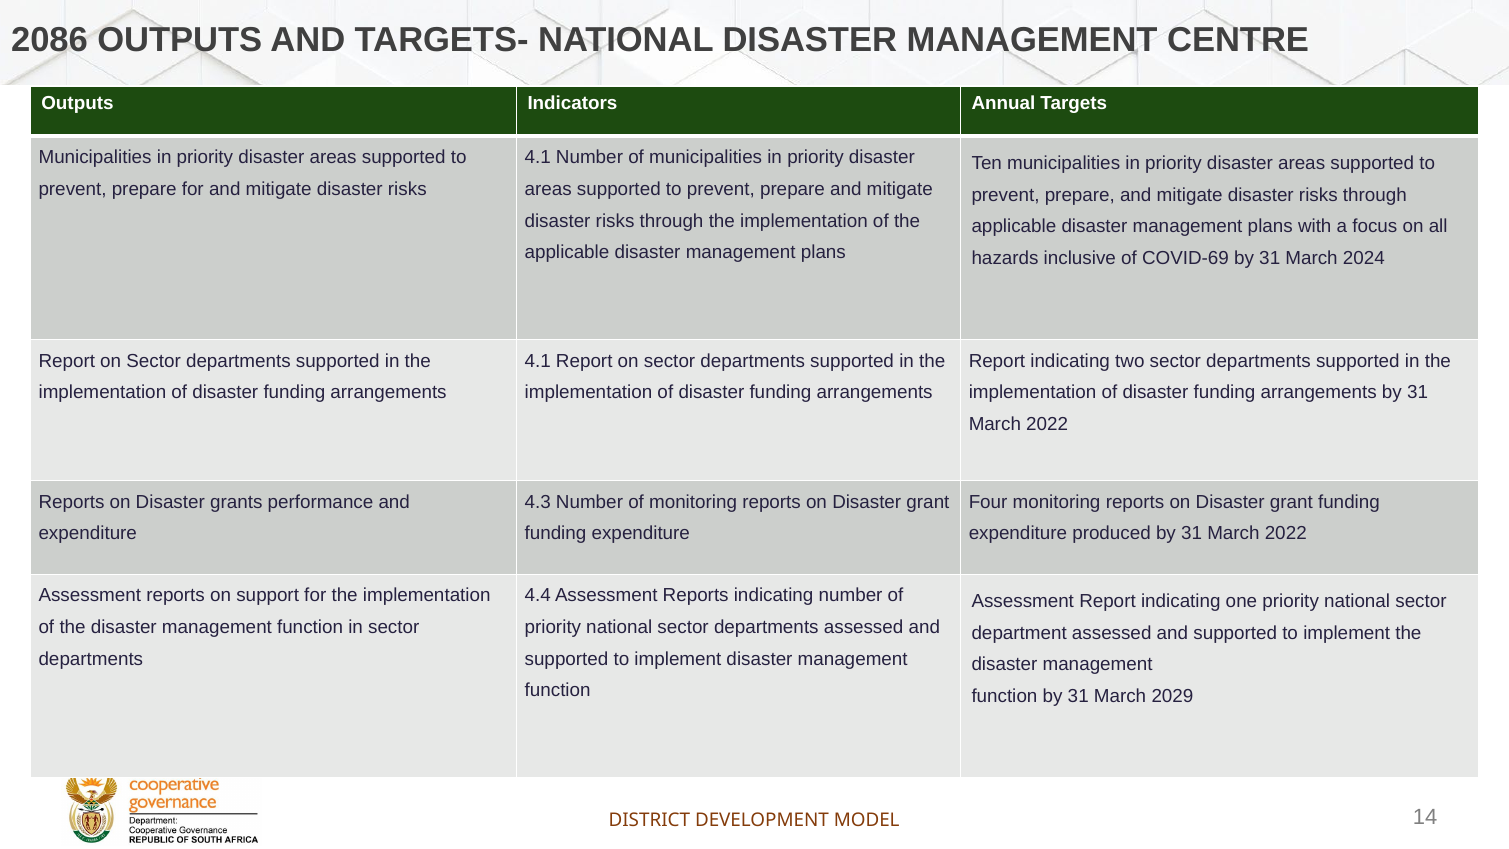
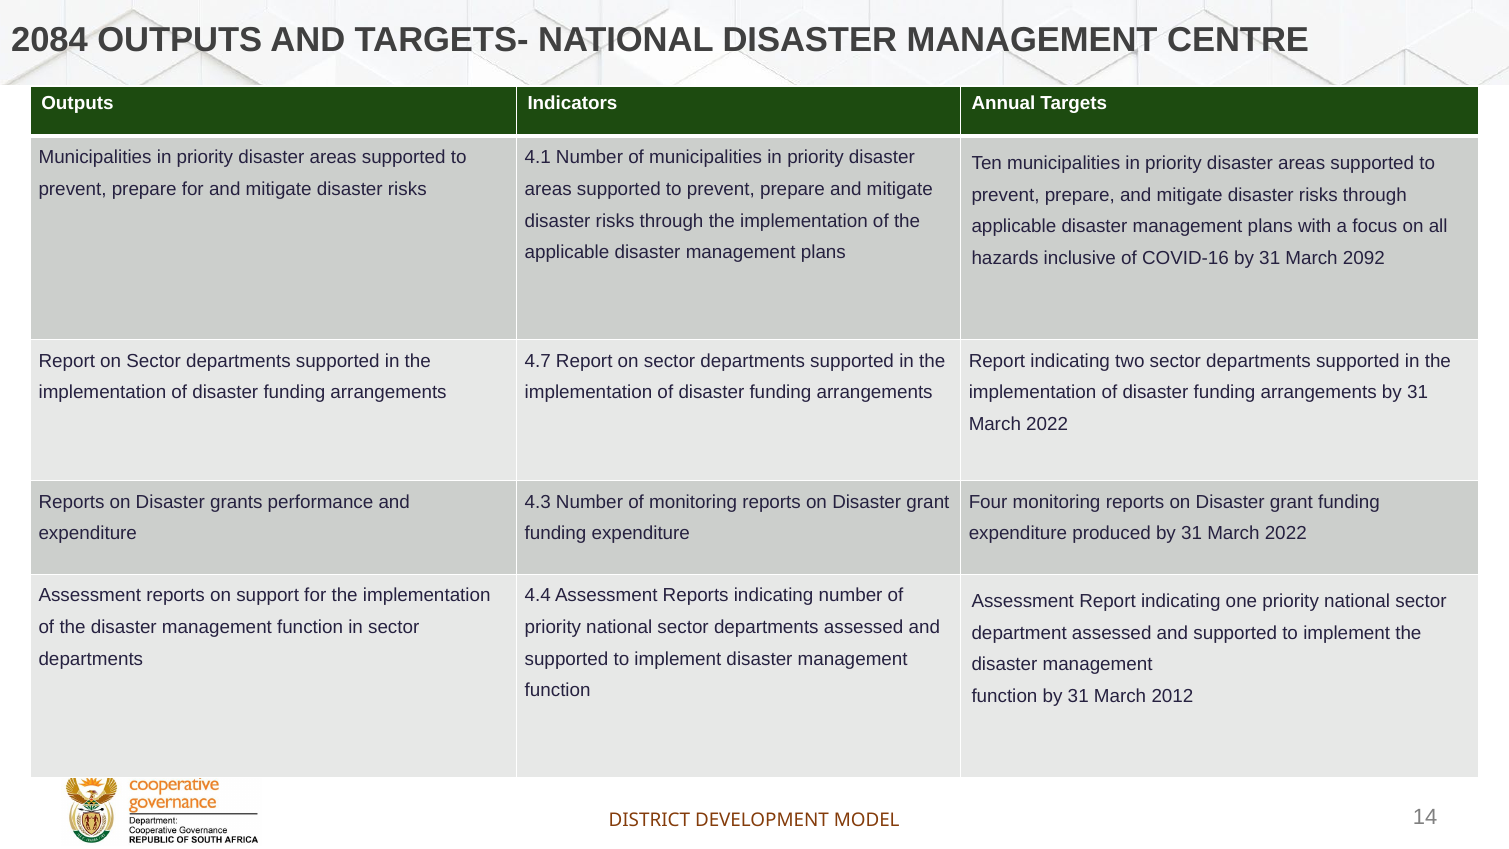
2086: 2086 -> 2084
COVID-69: COVID-69 -> COVID-16
2024: 2024 -> 2092
4.1 at (538, 361): 4.1 -> 4.7
2029: 2029 -> 2012
